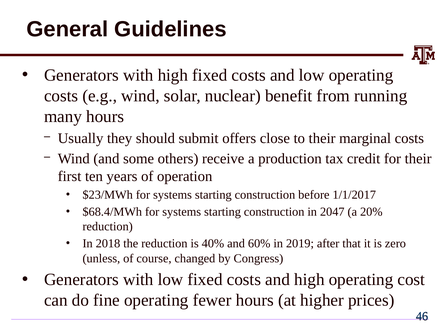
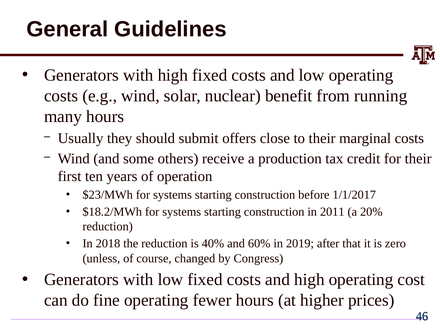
$68.4/MWh: $68.4/MWh -> $18.2/MWh
2047: 2047 -> 2011
